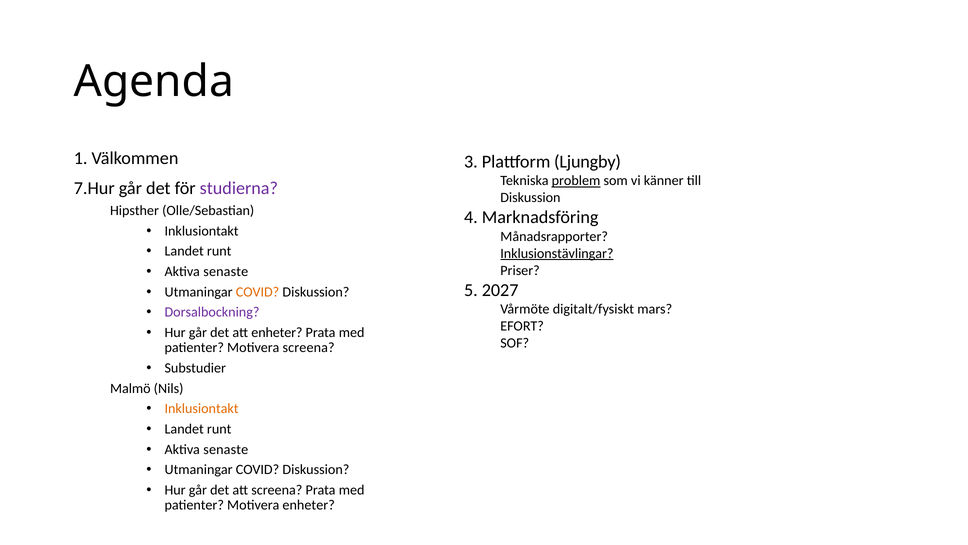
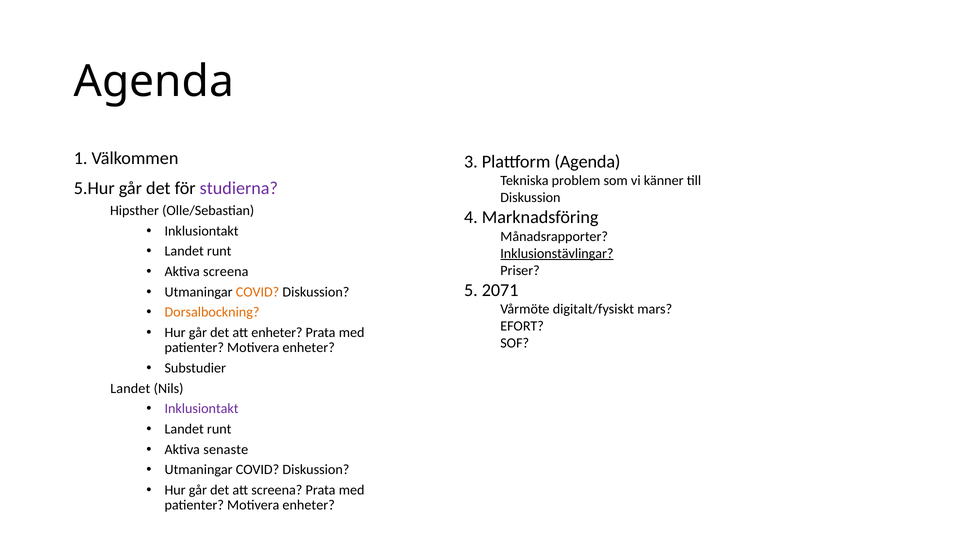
Plattform Ljungby: Ljungby -> Agenda
problem underline: present -> none
7.Hur: 7.Hur -> 5.Hur
senaste at (226, 271): senaste -> screena
2027: 2027 -> 2071
Dorsalbockning colour: purple -> orange
screena at (309, 347): screena -> enheter
Malmö at (130, 388): Malmö -> Landet
Inklusiontakt at (202, 408) colour: orange -> purple
